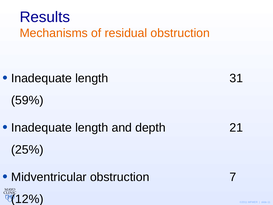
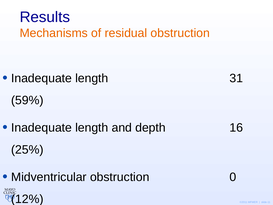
21: 21 -> 16
7: 7 -> 0
